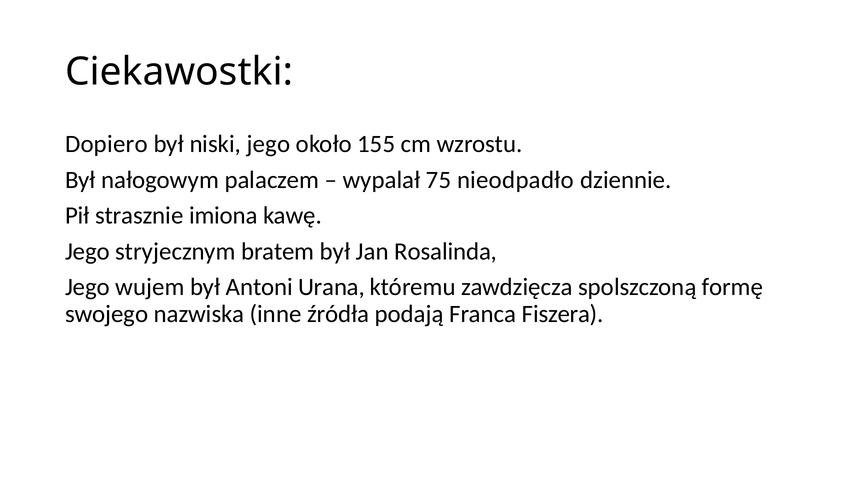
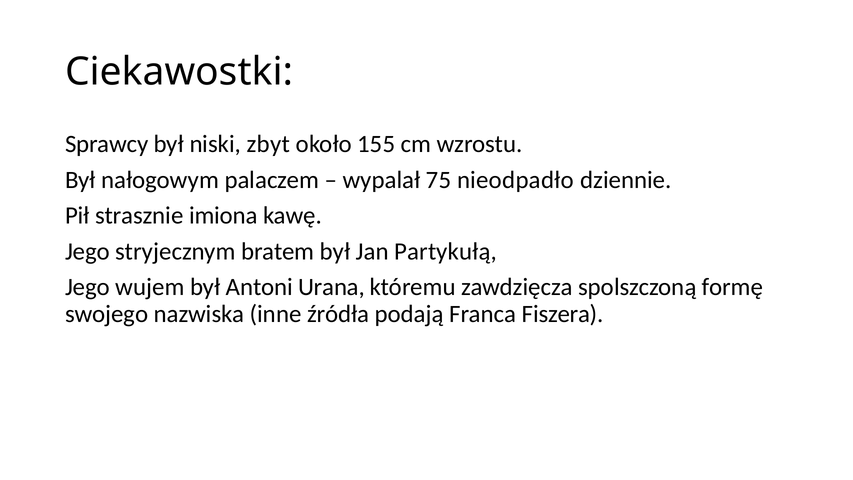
Dopiero: Dopiero -> Sprawcy
niski jego: jego -> zbyt
Rosalinda: Rosalinda -> Partykułą
